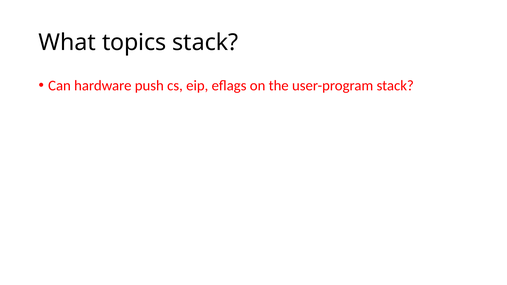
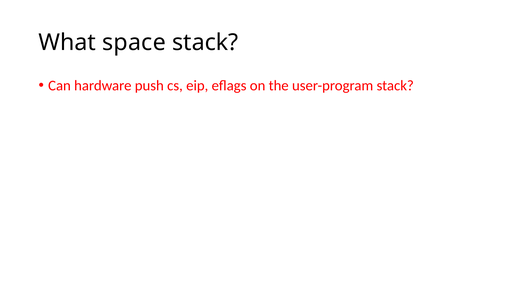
topics: topics -> space
